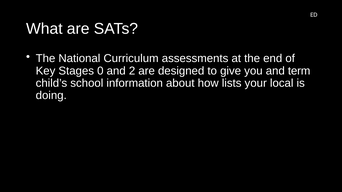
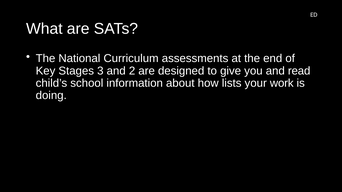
0: 0 -> 3
term: term -> read
your local: local -> work
